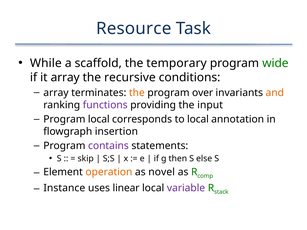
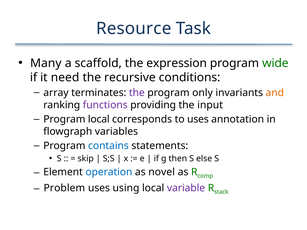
While: While -> Many
temporary: temporary -> expression
it array: array -> need
the at (137, 93) colour: orange -> purple
over: over -> only
to local: local -> uses
insertion: insertion -> variables
contains colour: purple -> blue
operation colour: orange -> blue
Instance: Instance -> Problem
linear: linear -> using
